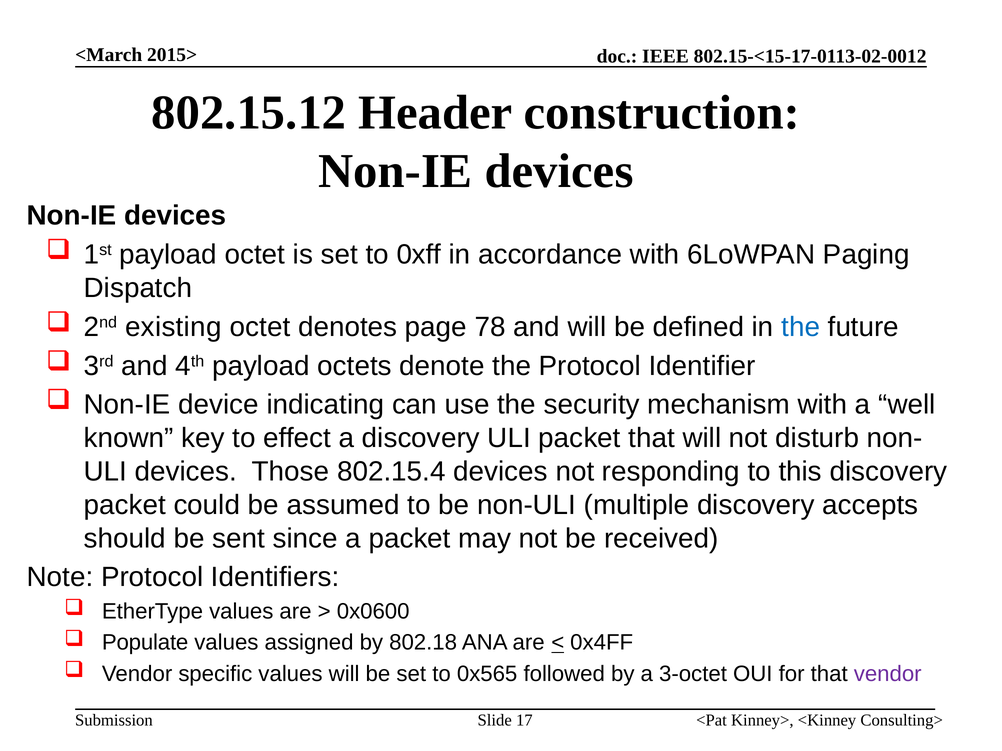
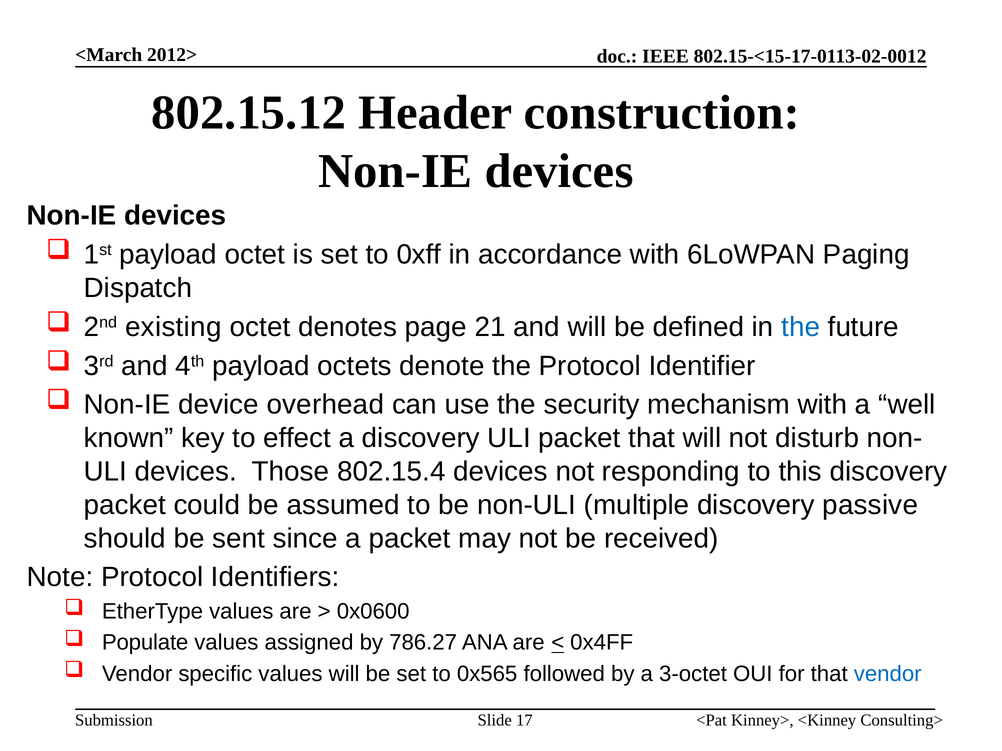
2015>: 2015> -> 2012>
78: 78 -> 21
indicating: indicating -> overhead
accepts: accepts -> passive
802.18: 802.18 -> 786.27
vendor at (888, 674) colour: purple -> blue
